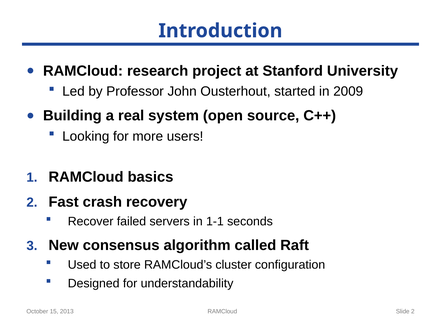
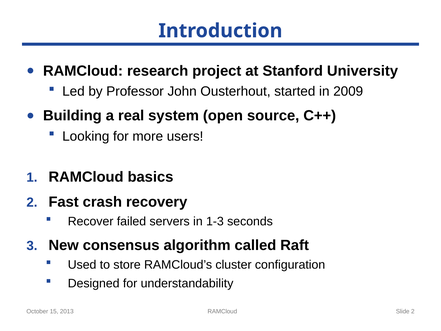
1-1: 1-1 -> 1-3
